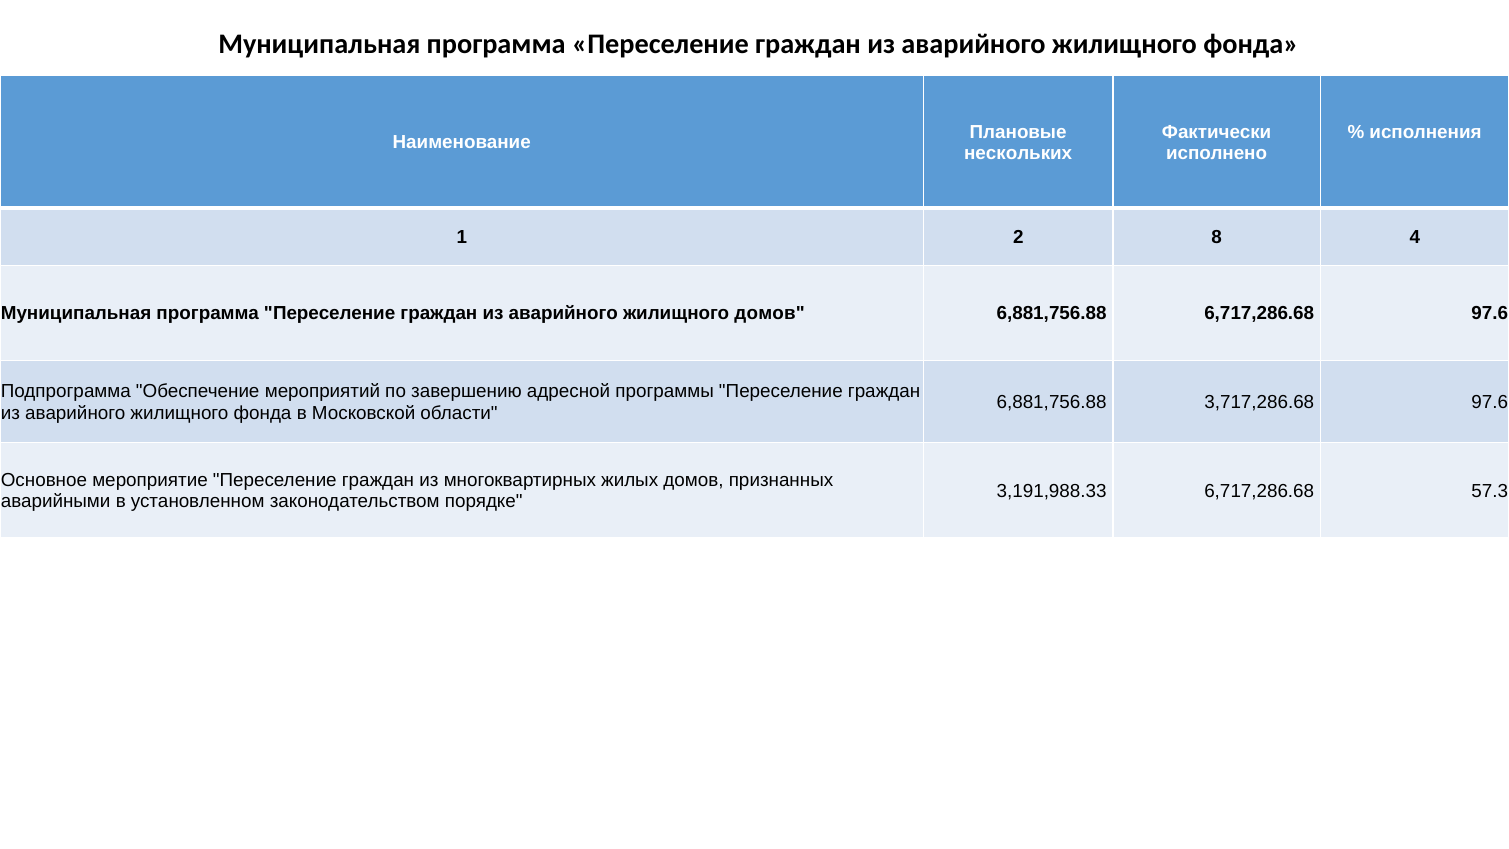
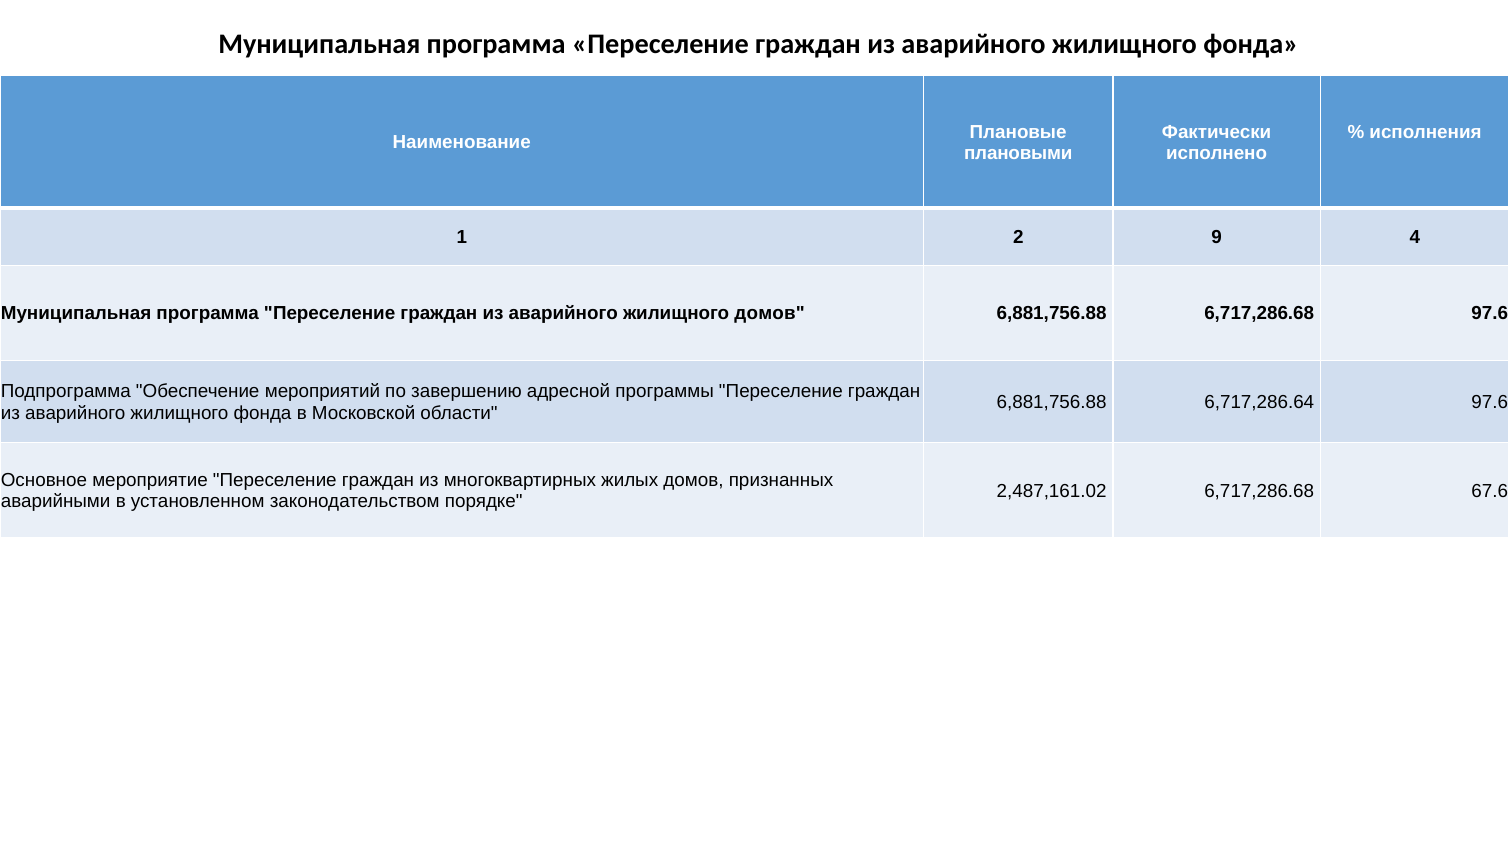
нескольких: нескольких -> плановыми
8: 8 -> 9
3,717,286.68: 3,717,286.68 -> 6,717,286.64
3,191,988.33: 3,191,988.33 -> 2,487,161.02
57.3: 57.3 -> 67.6
